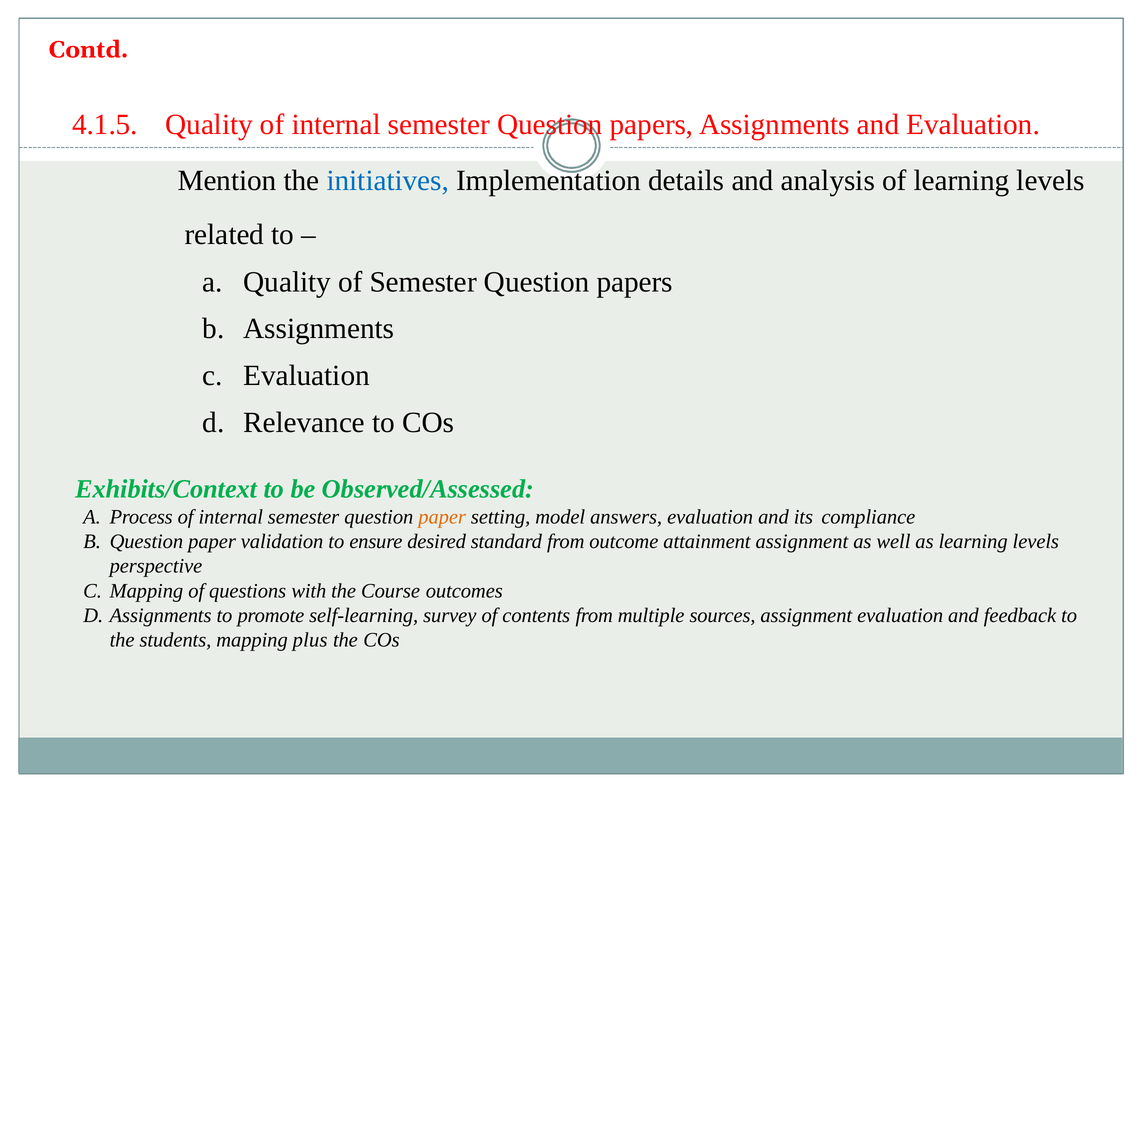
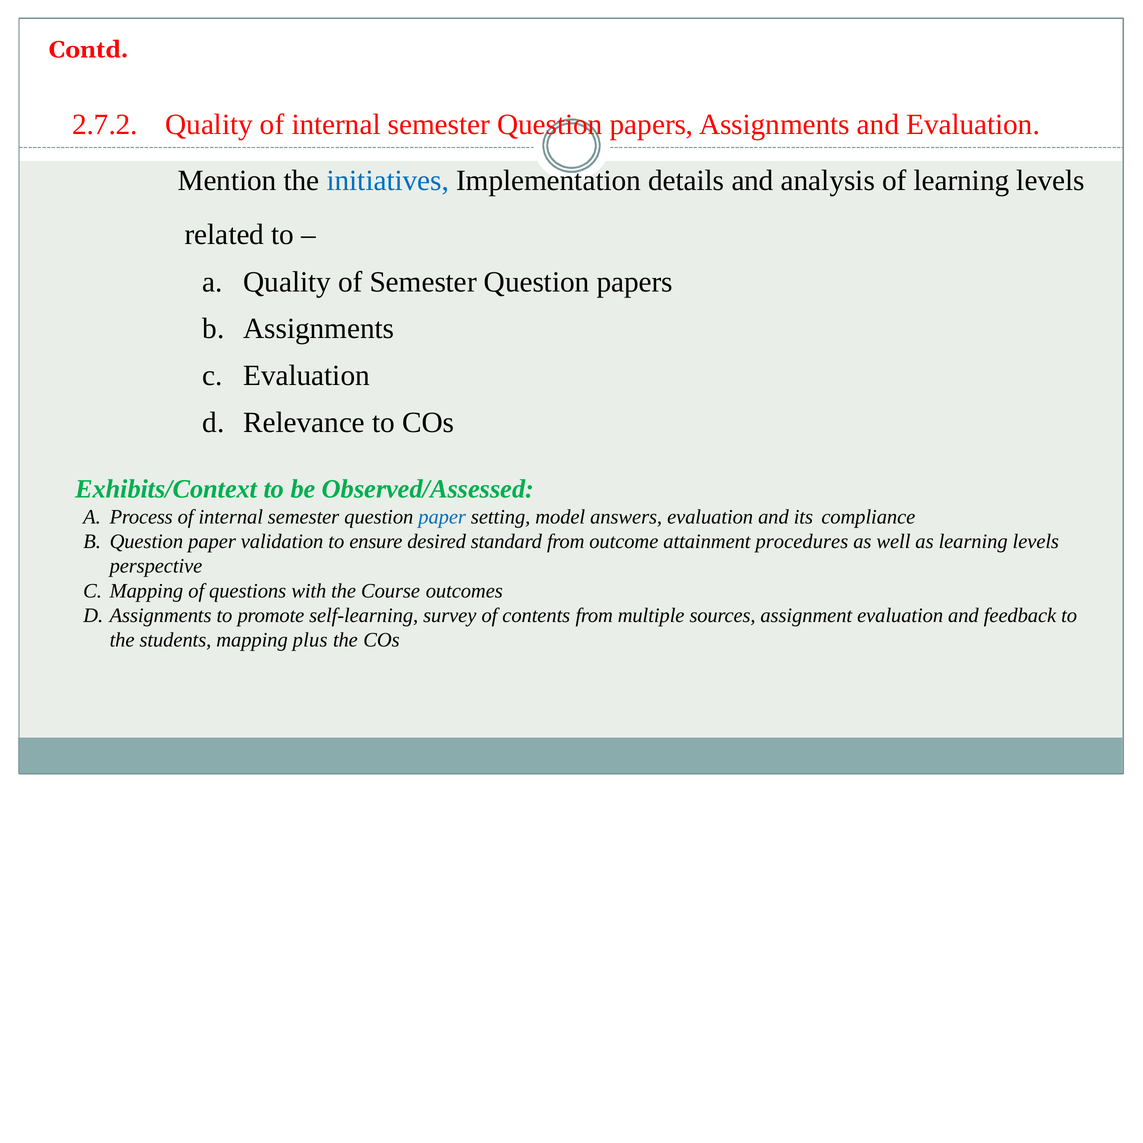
4.1.5: 4.1.5 -> 2.7.2
paper at (442, 517) colour: orange -> blue
attainment assignment: assignment -> procedures
